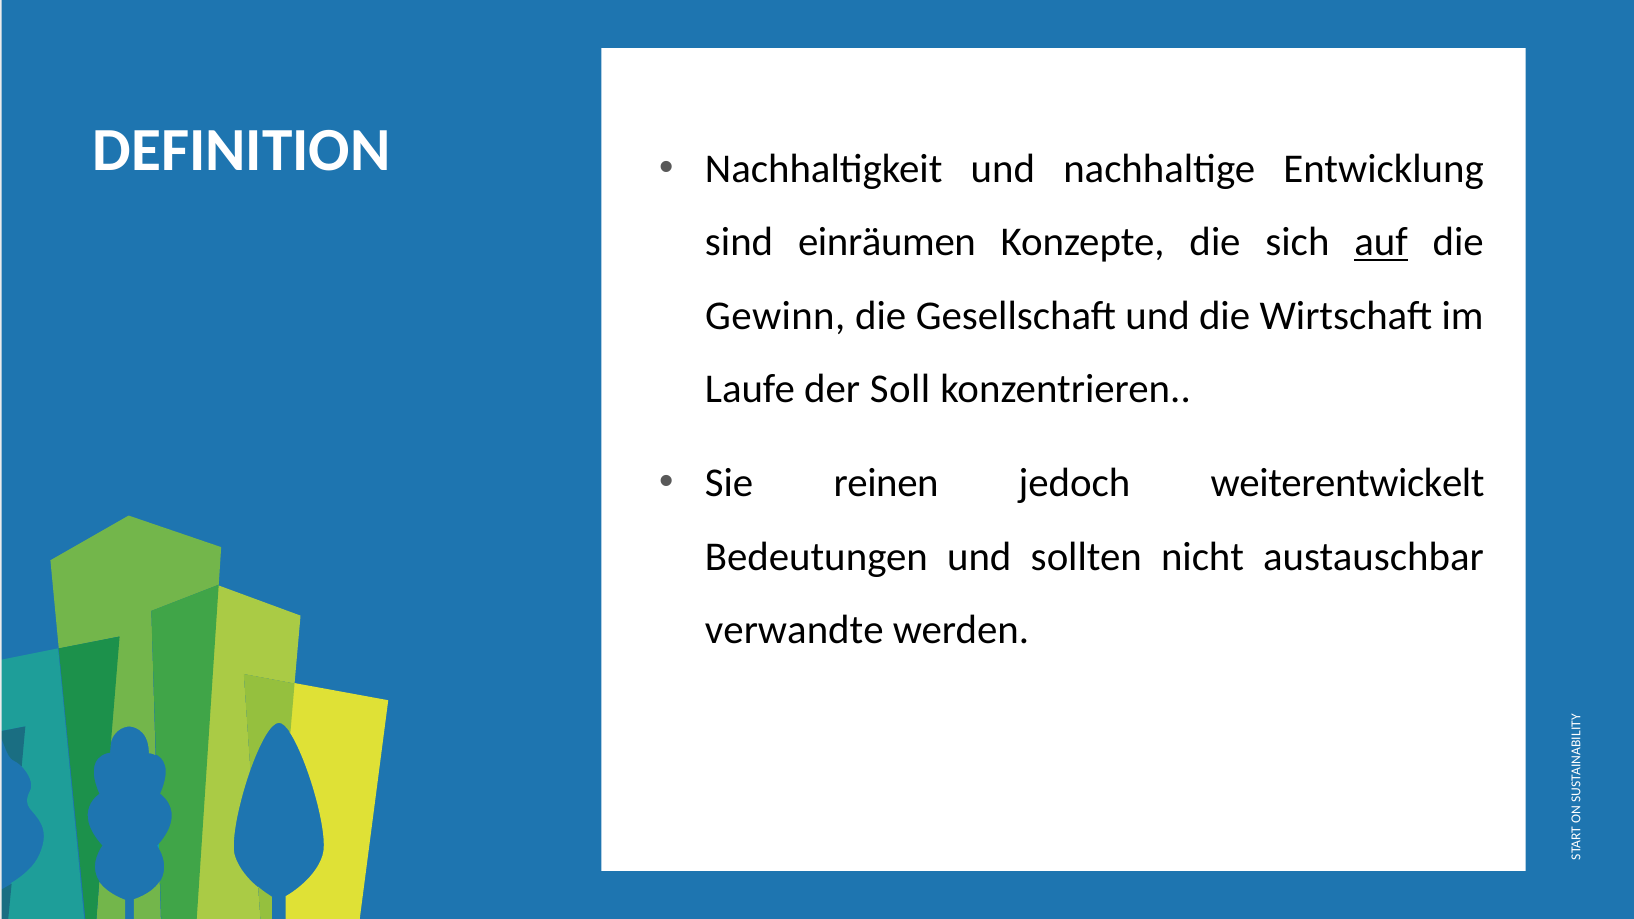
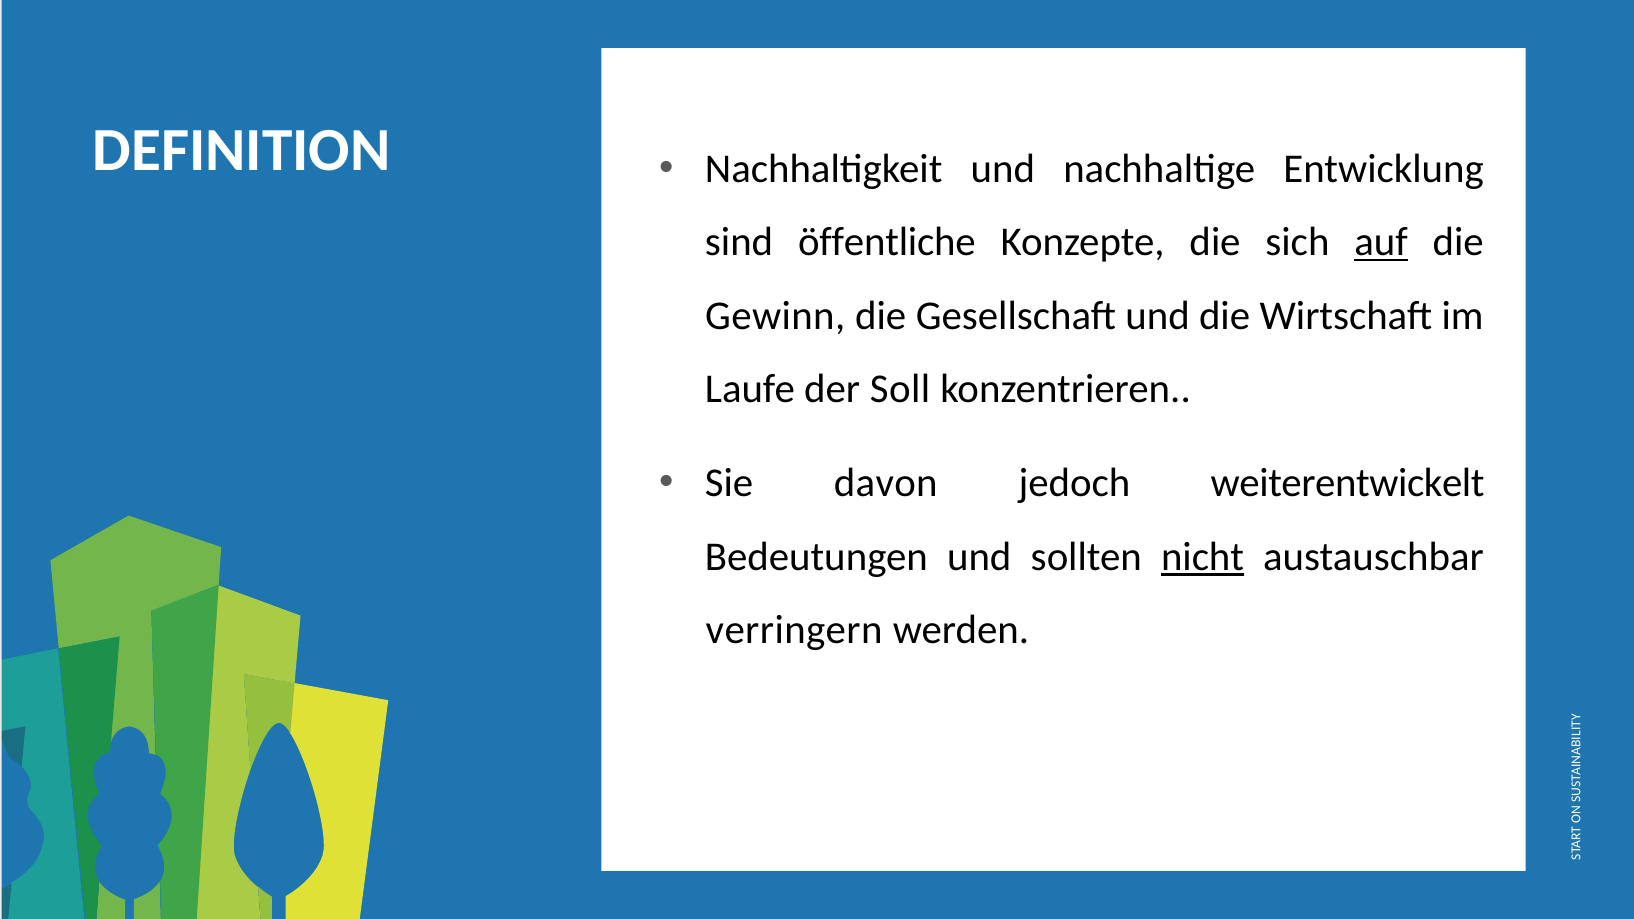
einräumen: einräumen -> öffentliche
reinen: reinen -> davon
nicht underline: none -> present
verwandte: verwandte -> verringern
